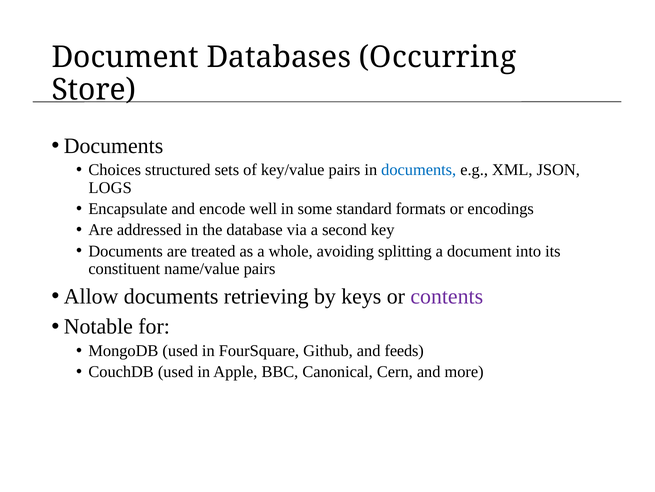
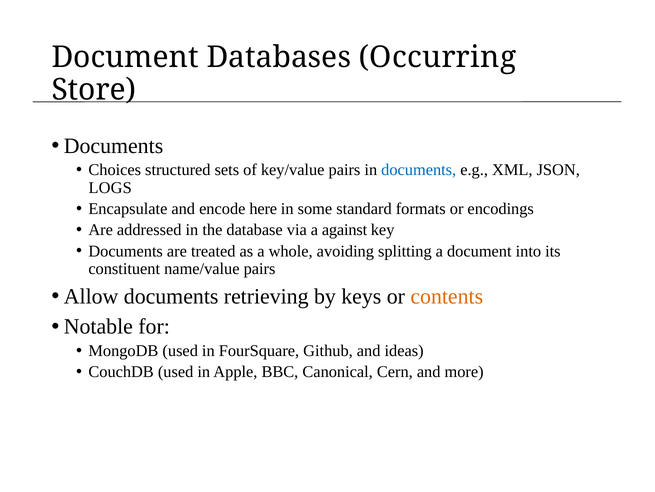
well: well -> here
second: second -> against
contents colour: purple -> orange
feeds: feeds -> ideas
